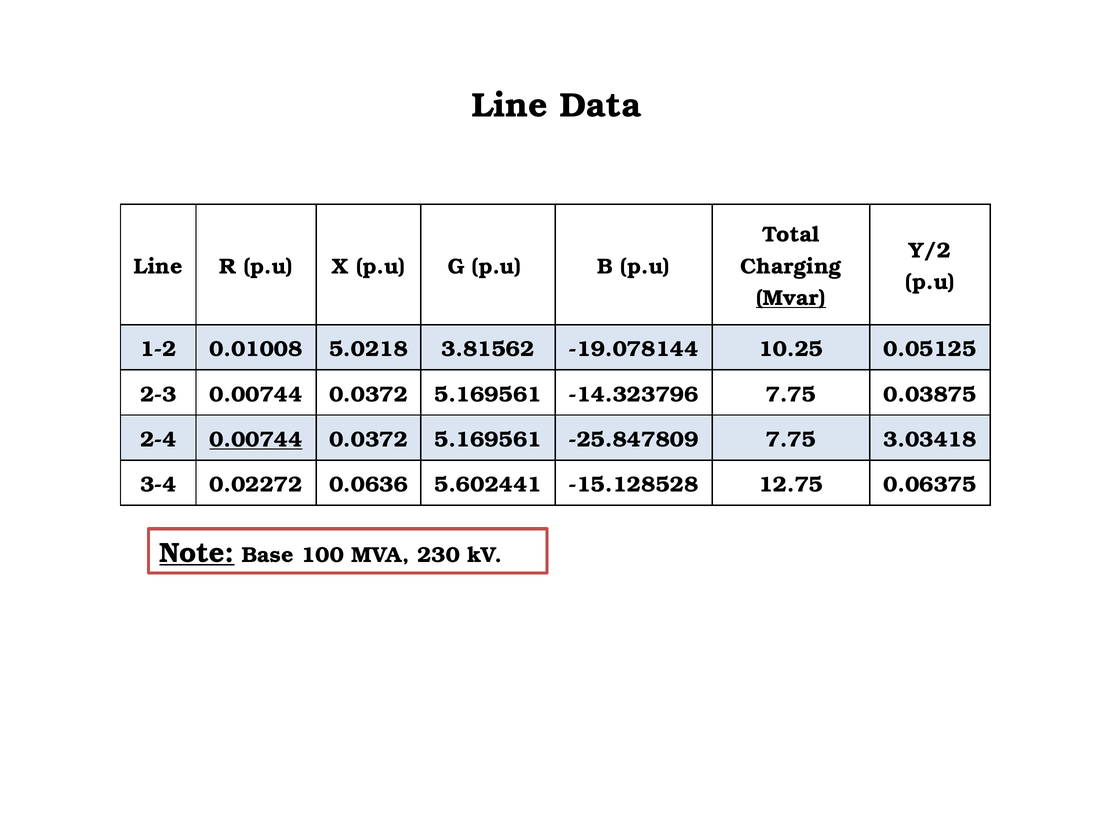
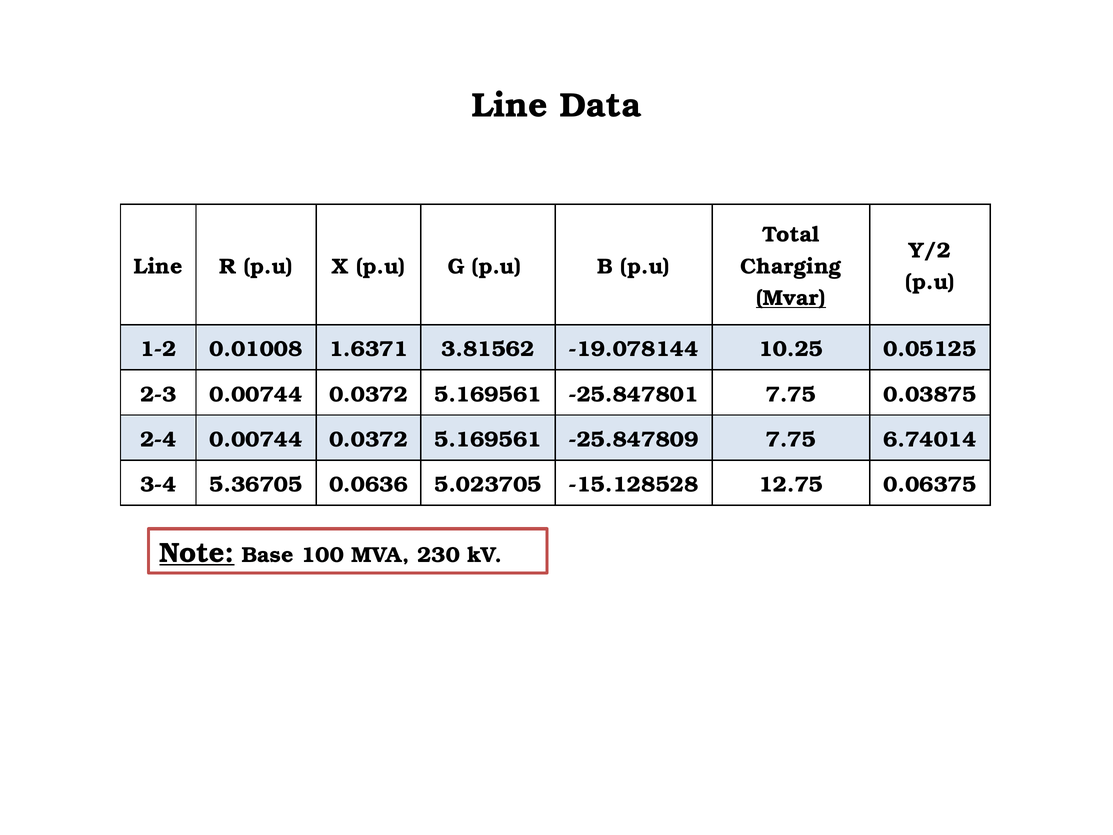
5.0218: 5.0218 -> 1.6371
-14.323796: -14.323796 -> -25.847801
0.00744 at (256, 440) underline: present -> none
3.03418: 3.03418 -> 6.74014
0.02272: 0.02272 -> 5.36705
5.602441: 5.602441 -> 5.023705
